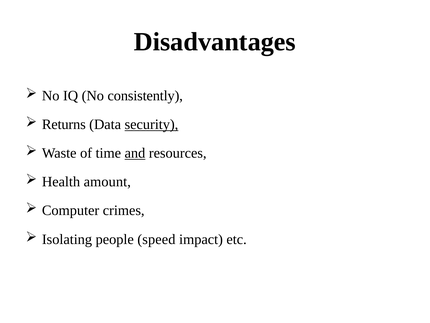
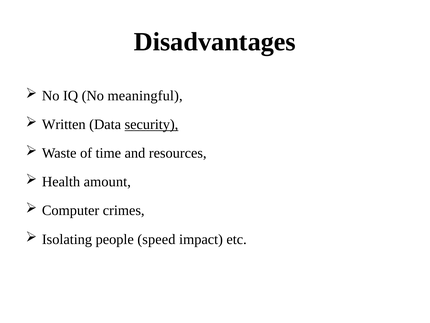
consistently: consistently -> meaningful
Returns: Returns -> Written
and underline: present -> none
